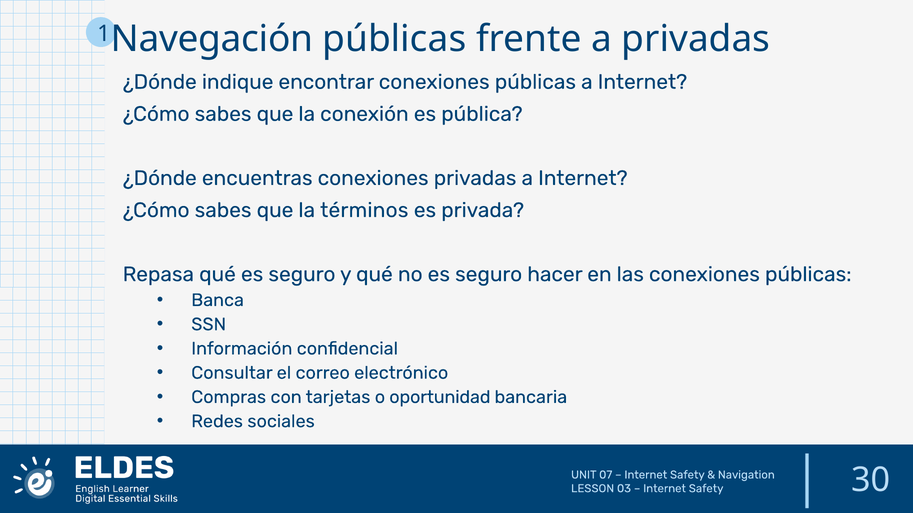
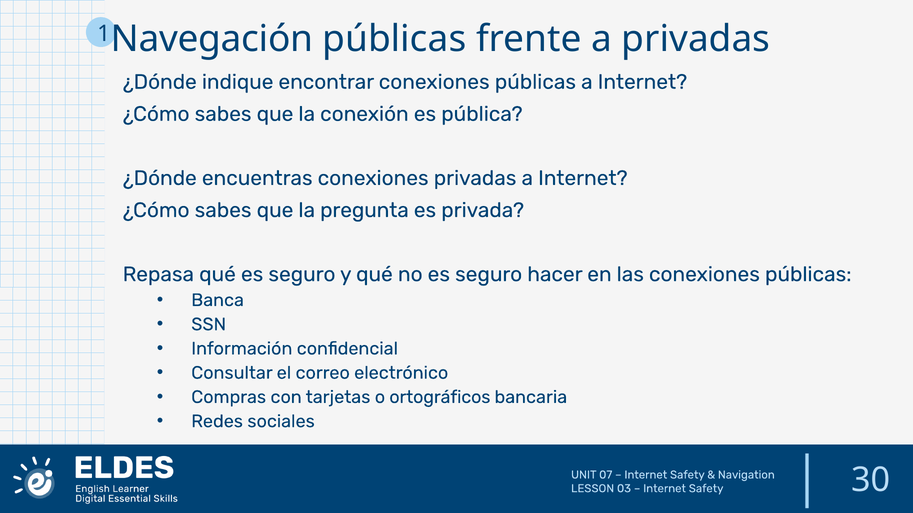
términos: términos -> pregunta
oportunidad: oportunidad -> ortográficos
